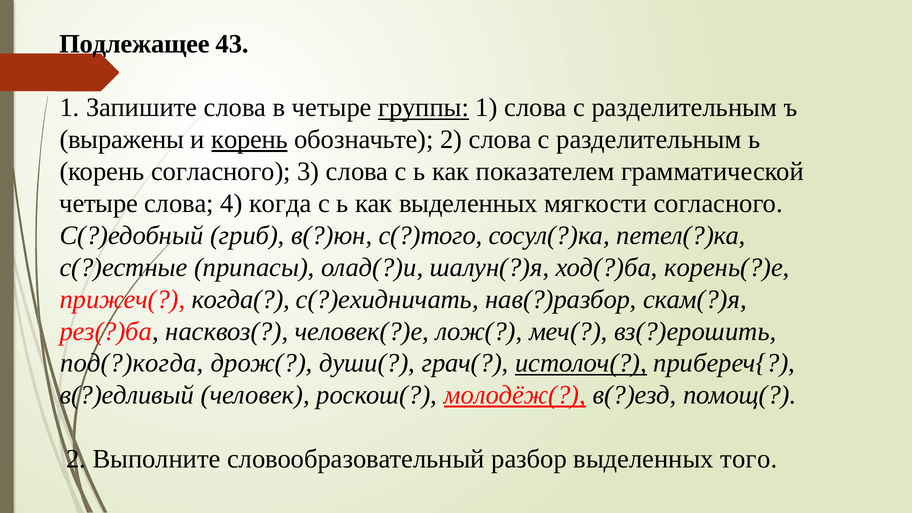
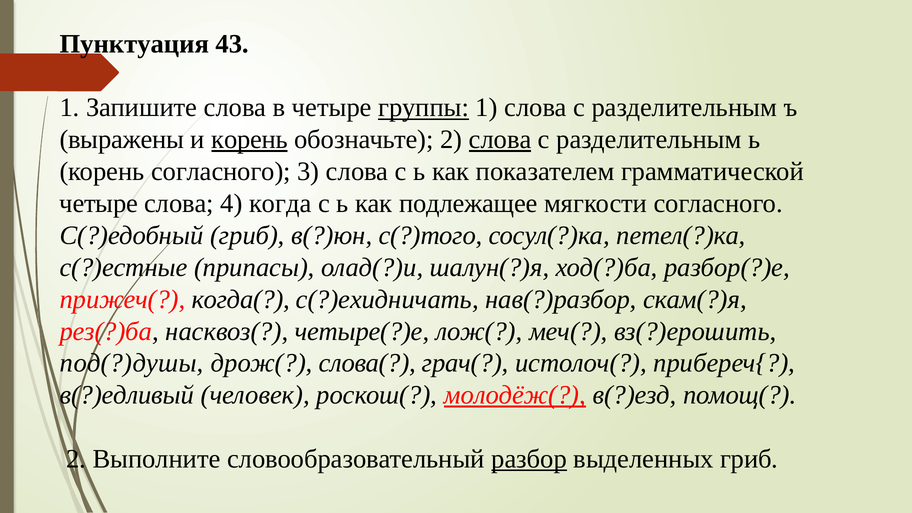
Подлежащее: Подлежащее -> Пунктуация
слова at (500, 140) underline: none -> present
как выделенных: выделенных -> подлежащее
корень(?)е: корень(?)е -> разбор(?)е
человек(?)е: человек(?)е -> четыре(?)е
под(?)когда: под(?)когда -> под(?)душы
души(: души( -> слова(
истолоч( underline: present -> none
разбор underline: none -> present
выделенных того: того -> гриб
